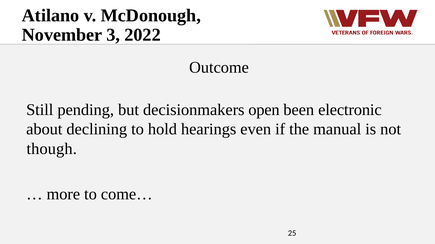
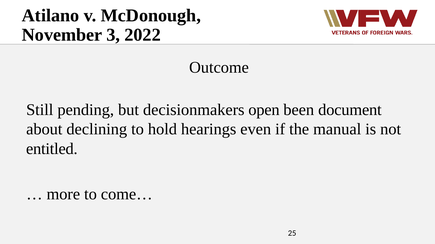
electronic: electronic -> document
though: though -> entitled
